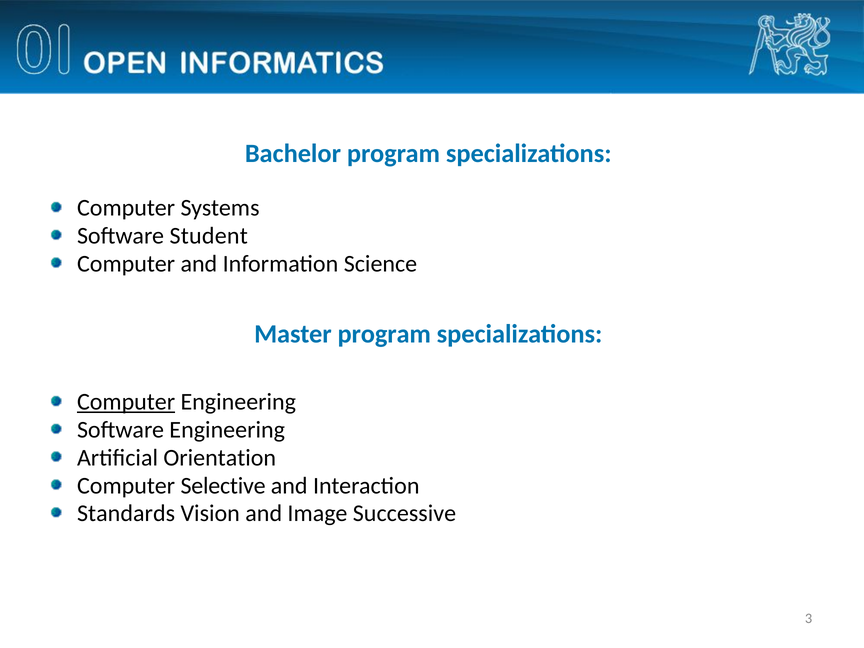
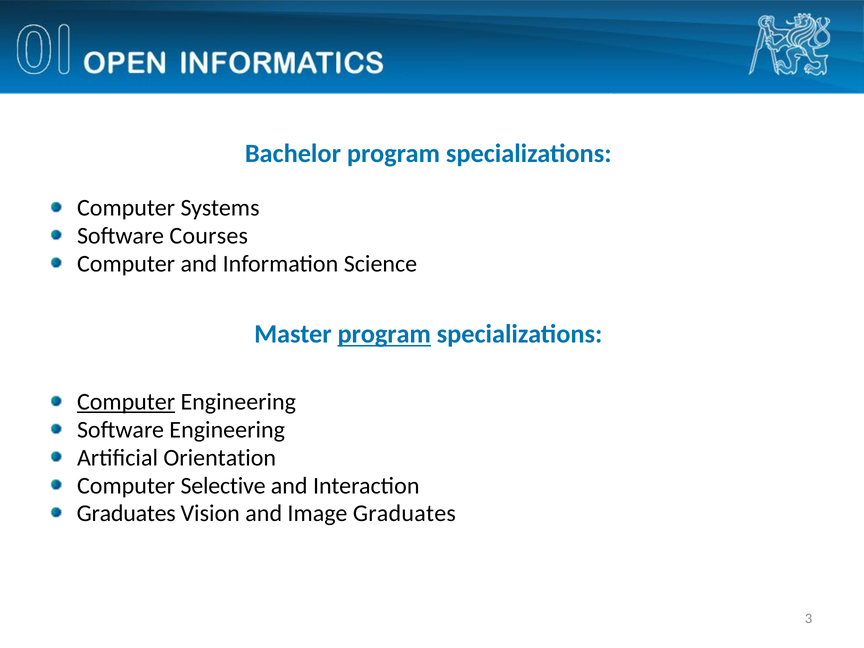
Student: Student -> Courses
program at (384, 334) underline: none -> present
Standards at (126, 514): Standards -> Graduates
Image Successive: Successive -> Graduates
